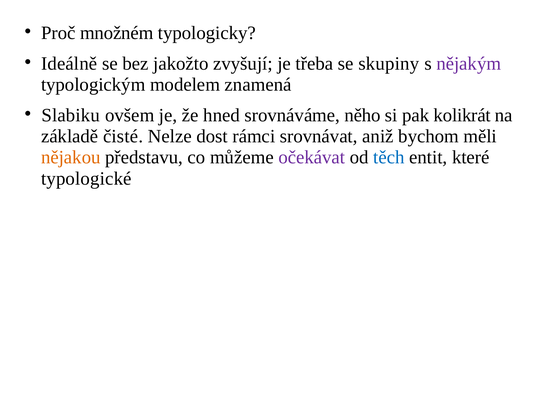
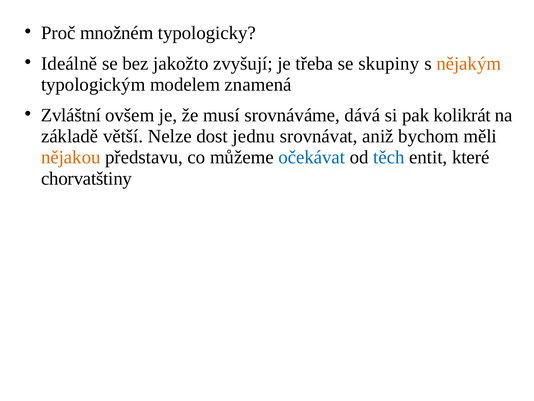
nějakým colour: purple -> orange
Slabiku: Slabiku -> Zvláštní
hned: hned -> musí
něho: něho -> dává
čisté: čisté -> větší
rámci: rámci -> jednu
očekávat colour: purple -> blue
typologické: typologické -> chorvatštiny
